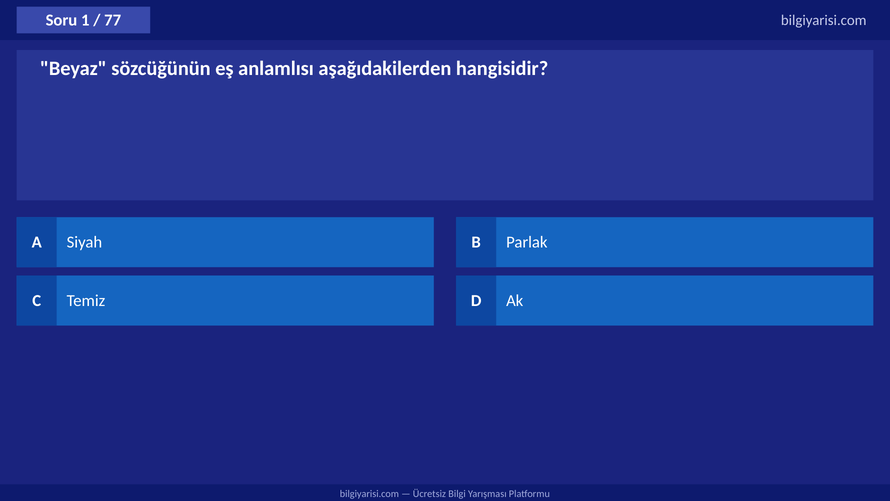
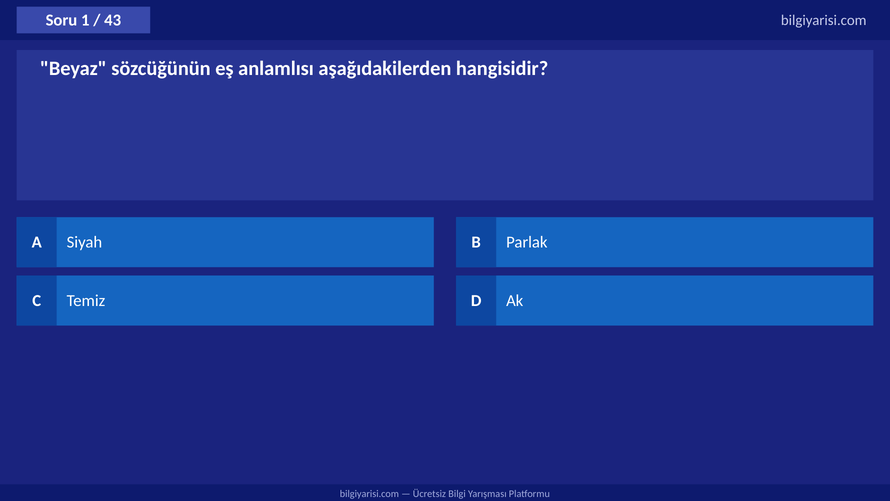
77: 77 -> 43
